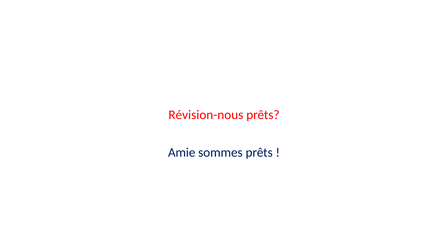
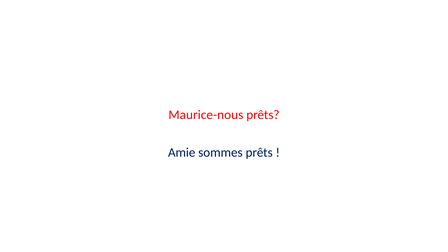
Révision-nous: Révision-nous -> Maurice-nous
